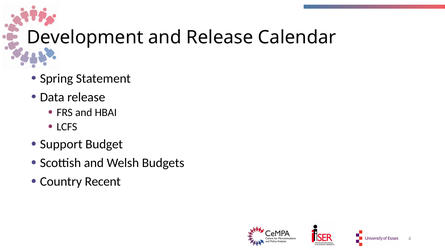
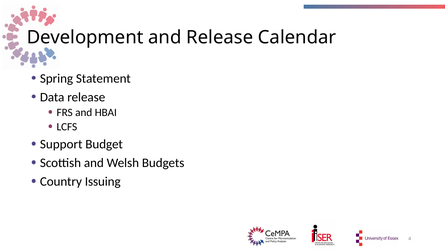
Recent: Recent -> Issuing
